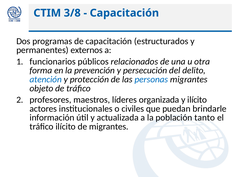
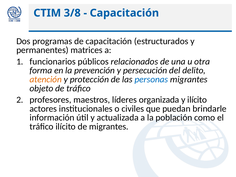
externos: externos -> matrices
atención colour: blue -> orange
tanto: tanto -> como
